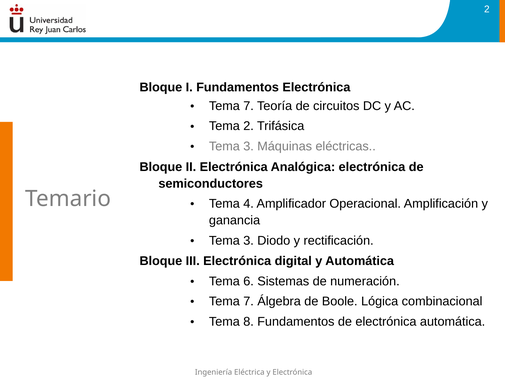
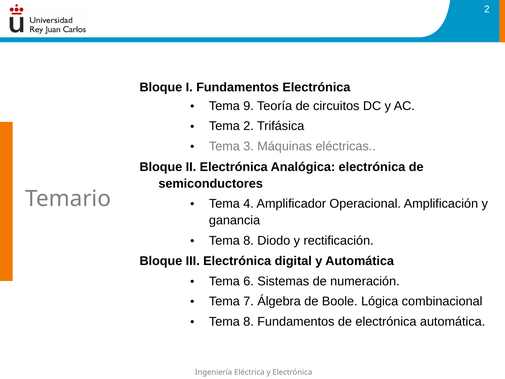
7 at (249, 106): 7 -> 9
3 at (249, 240): 3 -> 8
